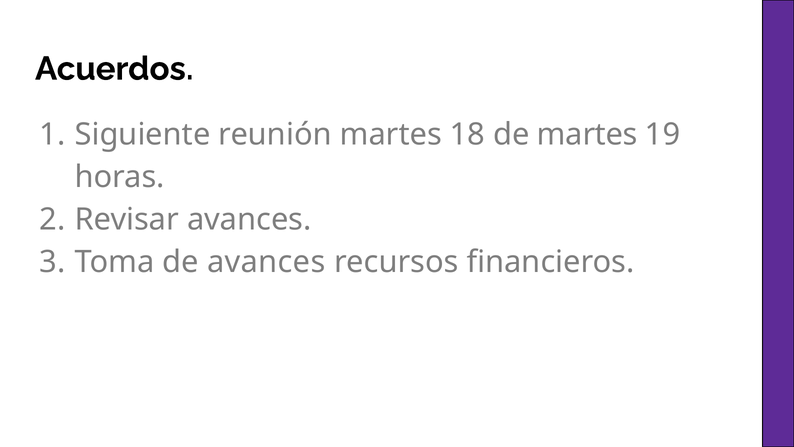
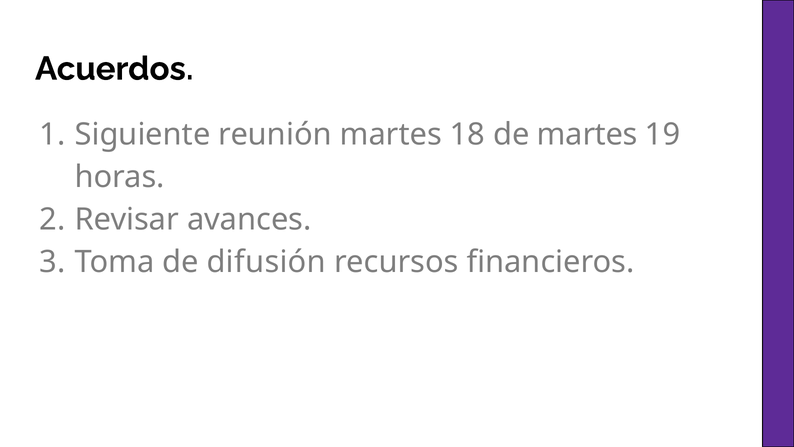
de avances: avances -> difusión
